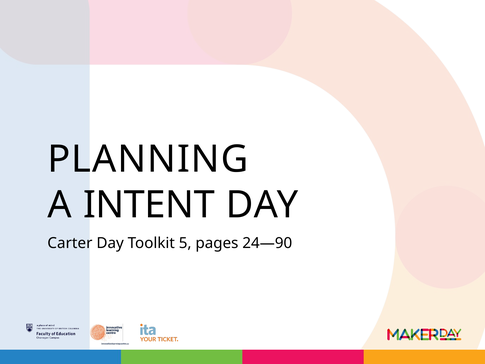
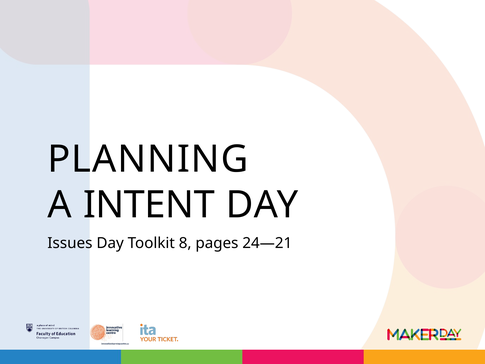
Carter: Carter -> Issues
5: 5 -> 8
24—90: 24—90 -> 24—21
